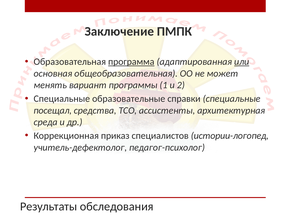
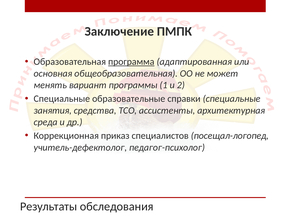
или underline: present -> none
посещал: посещал -> занятия
истории-логопед: истории-логопед -> посещал-логопед
